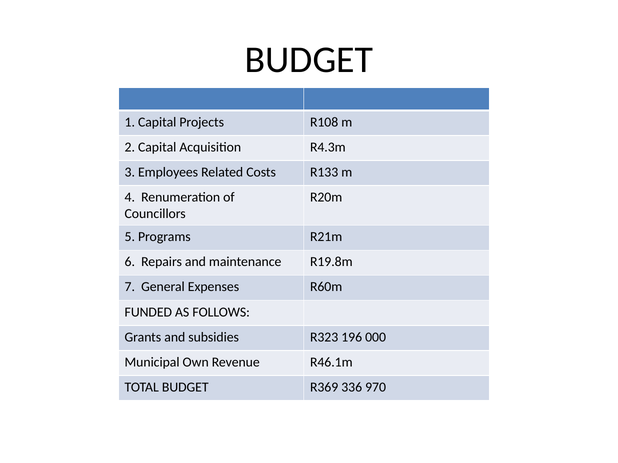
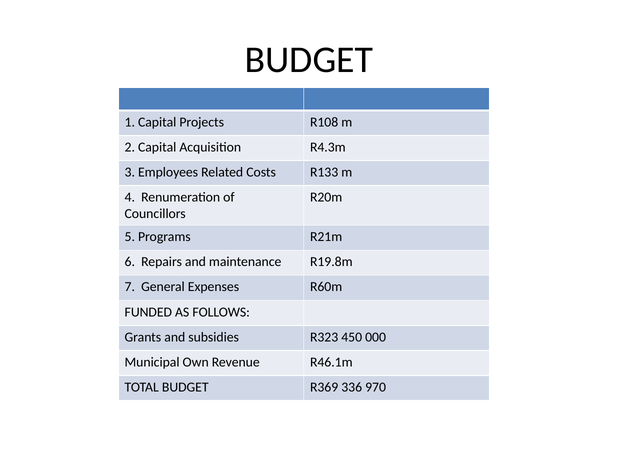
196: 196 -> 450
